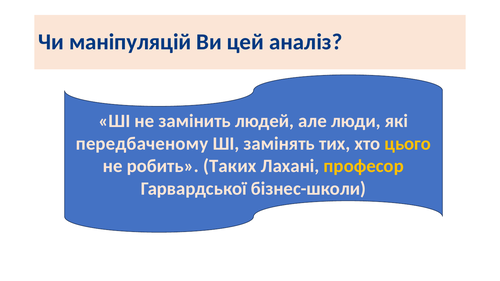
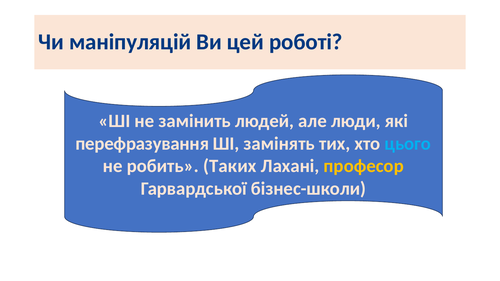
аналіз: аналіз -> роботі
передбаченому: передбаченому -> перефразування
цього colour: yellow -> light blue
